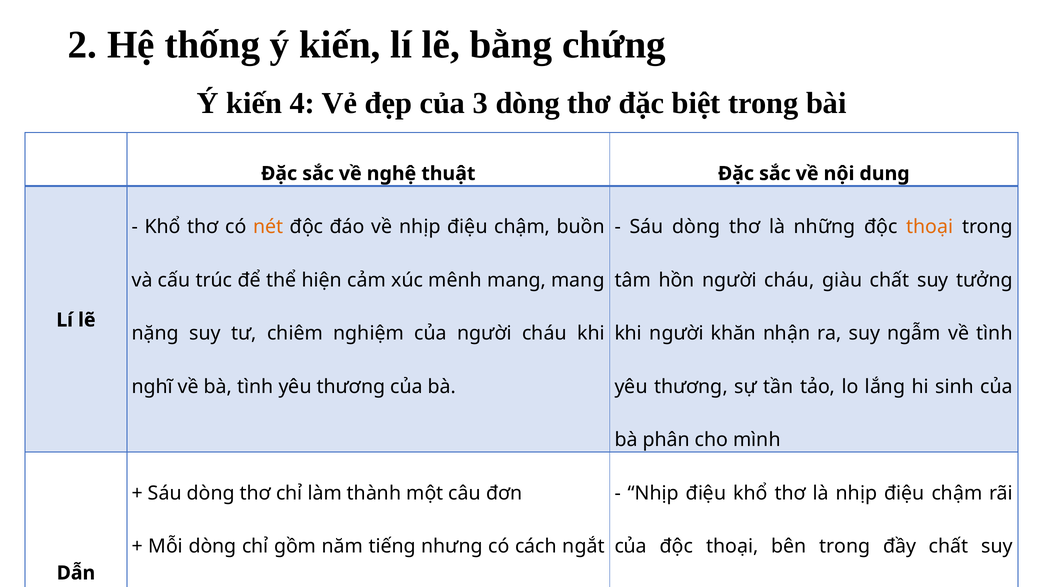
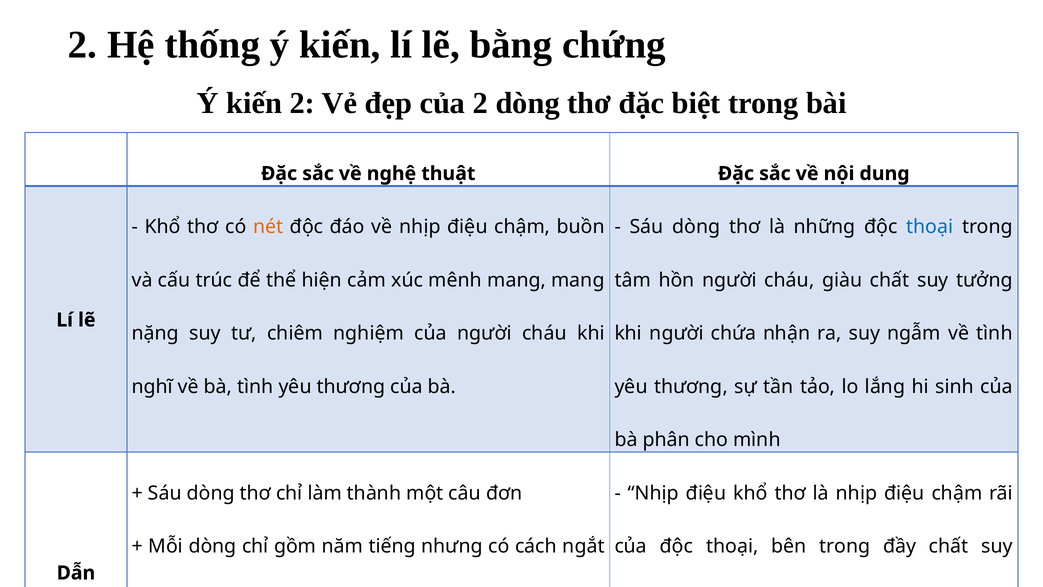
kiến 4: 4 -> 2
của 3: 3 -> 2
thoại at (930, 227) colour: orange -> blue
người khăn: khăn -> chứa
